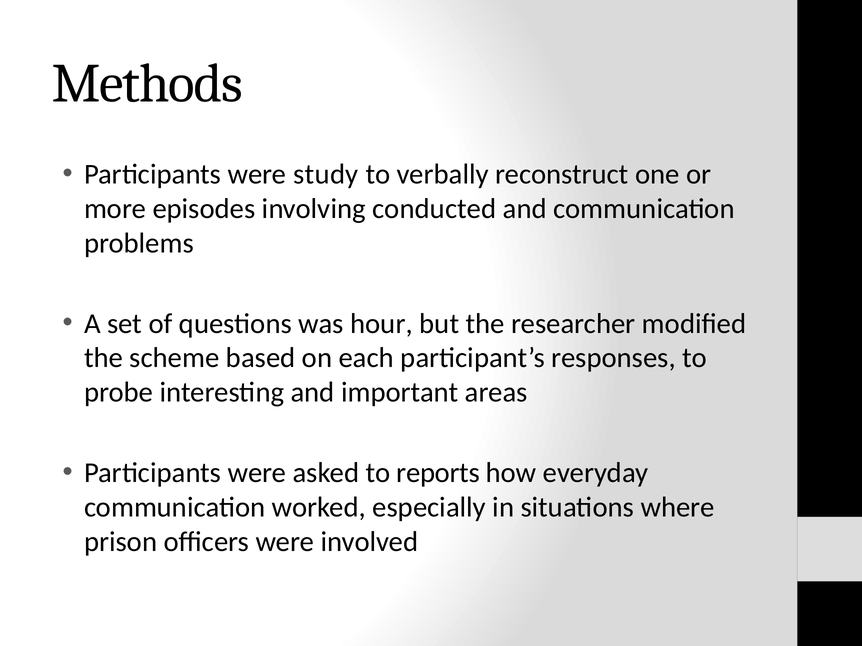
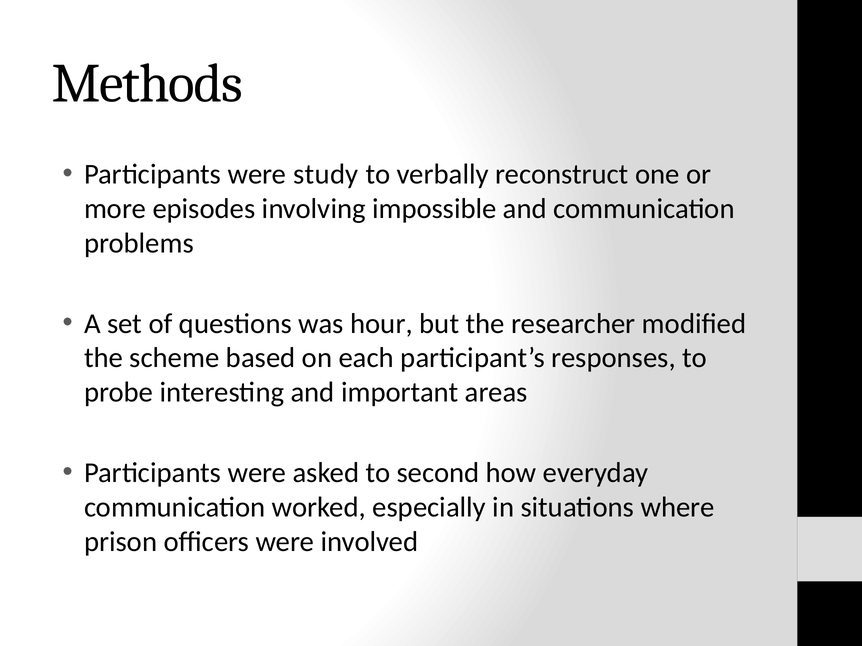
conducted: conducted -> impossible
reports: reports -> second
